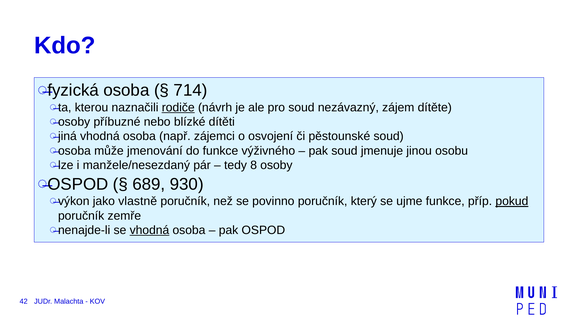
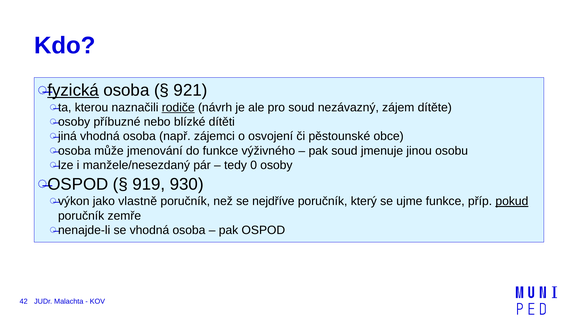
fyzická underline: none -> present
714: 714 -> 921
pěstounské soud: soud -> obce
8: 8 -> 0
689: 689 -> 919
povinno: povinno -> nejdříve
vhodná at (149, 230) underline: present -> none
